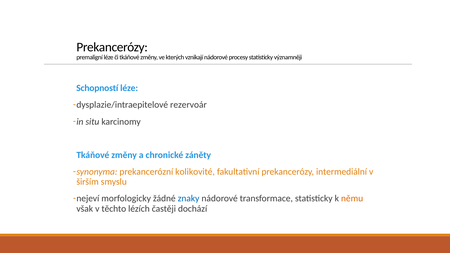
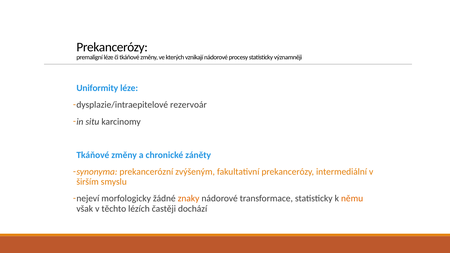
Schopností: Schopností -> Uniformity
kolikovité: kolikovité -> zvýšeným
znaky colour: blue -> orange
